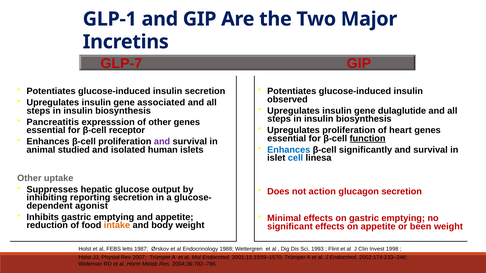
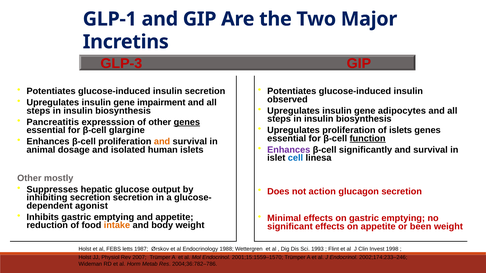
GLP-7: GLP-7 -> GLP-3
associated: associated -> impairment
dulaglutide: dulaglutide -> adipocytes
genes at (187, 122) underline: none -> present
of heart: heart -> islets
receptor: receptor -> glargine
and at (162, 142) colour: purple -> orange
Enhances at (289, 150) colour: blue -> purple
studied: studied -> dosage
uptake: uptake -> mostly
inhibiting reporting: reporting -> secretion
